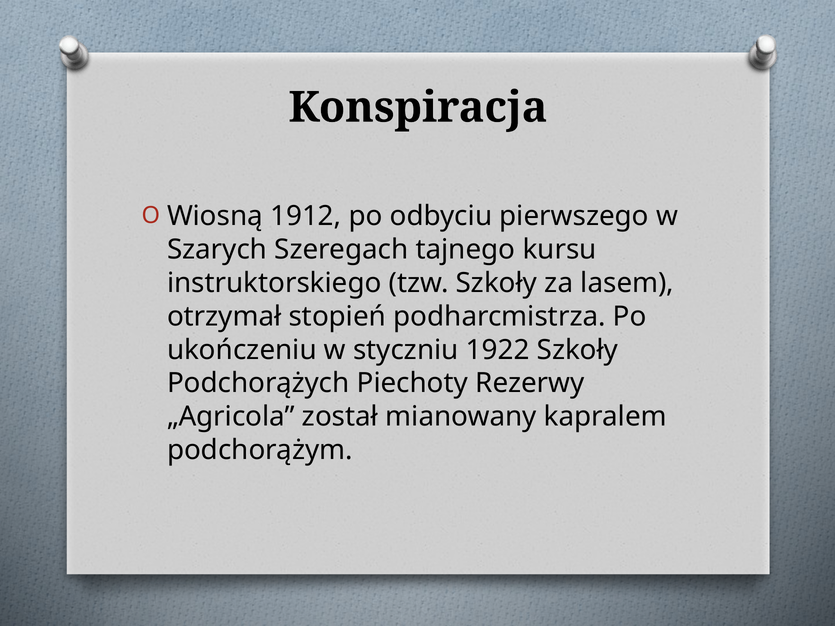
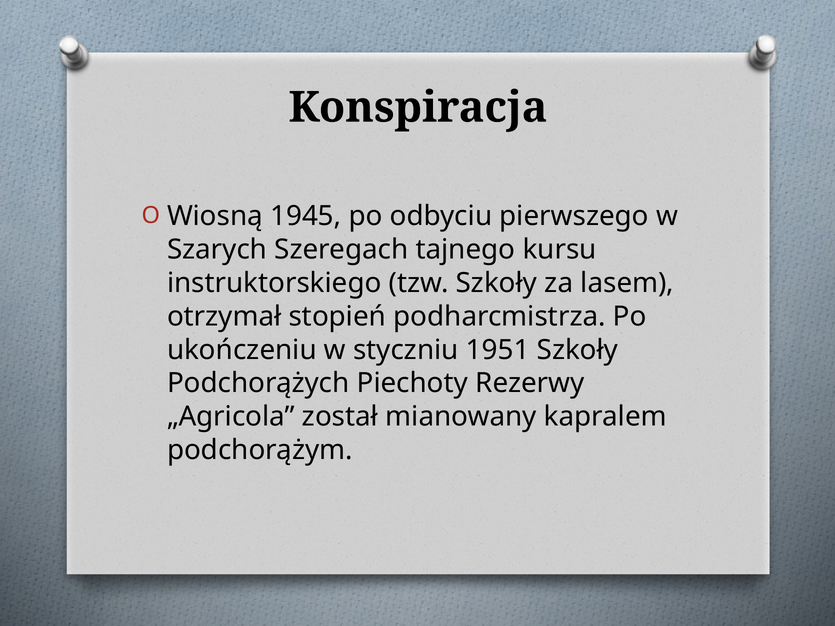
1912: 1912 -> 1945
1922: 1922 -> 1951
